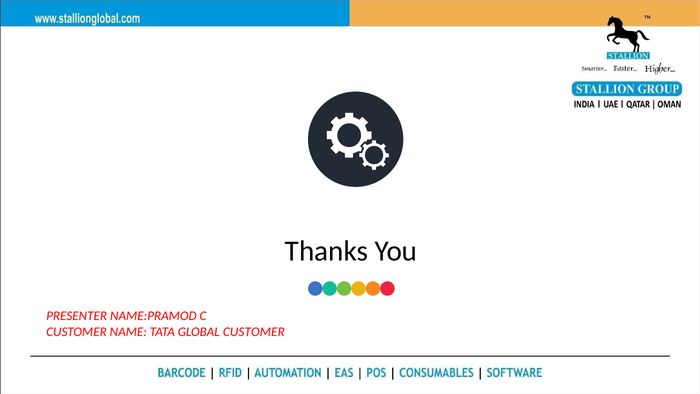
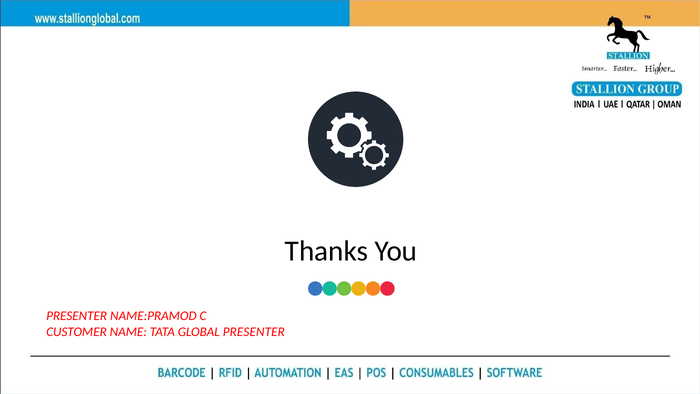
GLOBAL CUSTOMER: CUSTOMER -> PRESENTER
